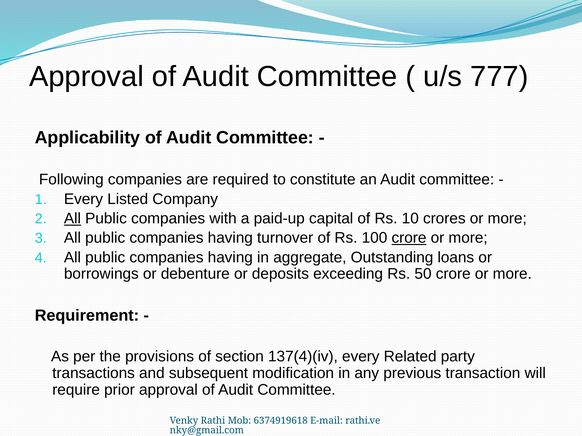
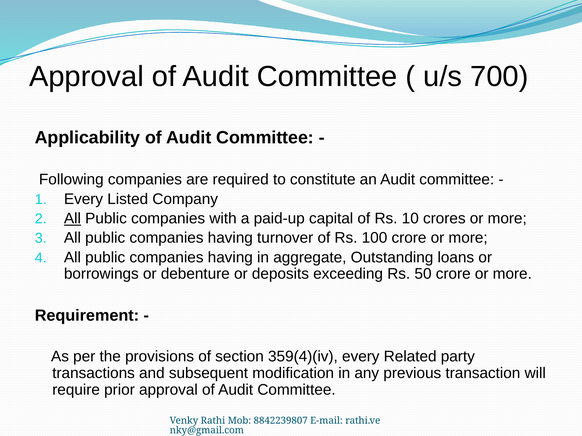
777: 777 -> 700
crore at (409, 238) underline: present -> none
137(4)(iv: 137(4)(iv -> 359(4)(iv
6374919618: 6374919618 -> 8842239807
